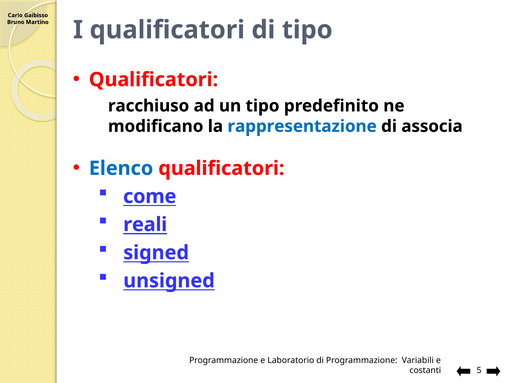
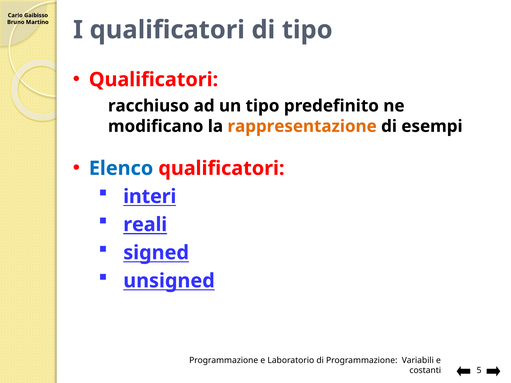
rappresentazione colour: blue -> orange
associa: associa -> esempi
come: come -> interi
